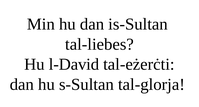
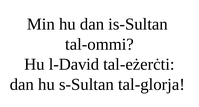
tal-liebes: tal-liebes -> tal-ommi
